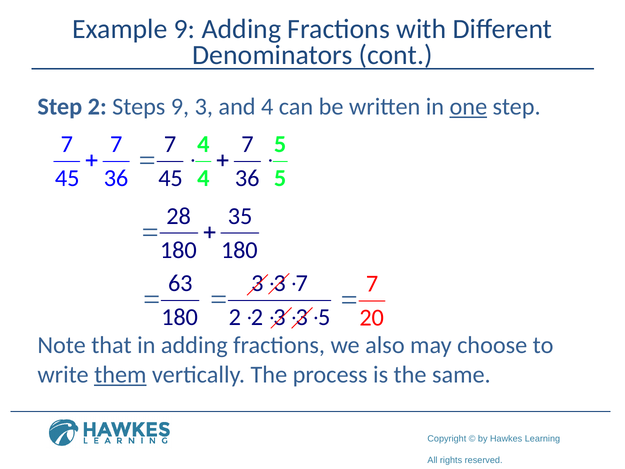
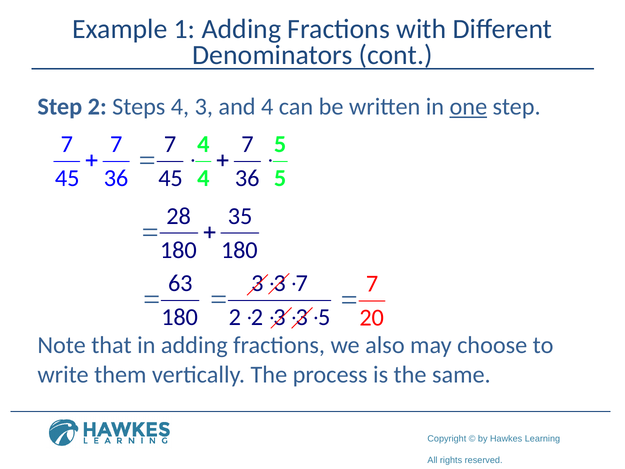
Example 9: 9 -> 1
Steps 9: 9 -> 4
them underline: present -> none
